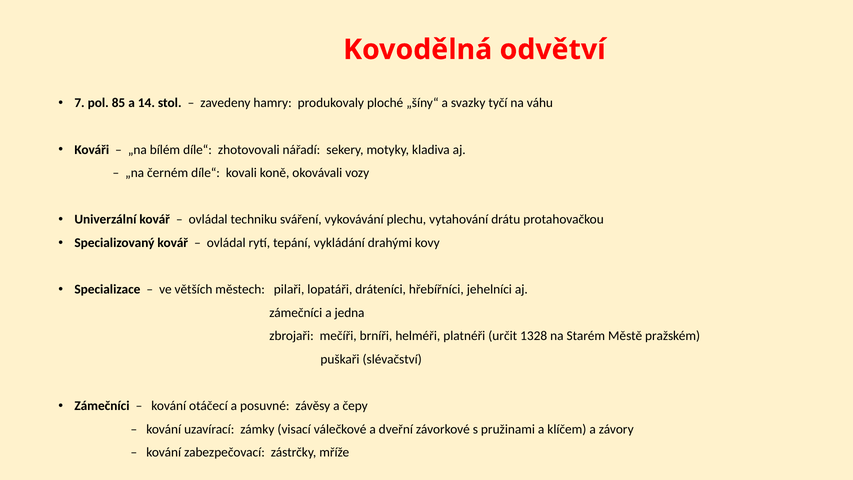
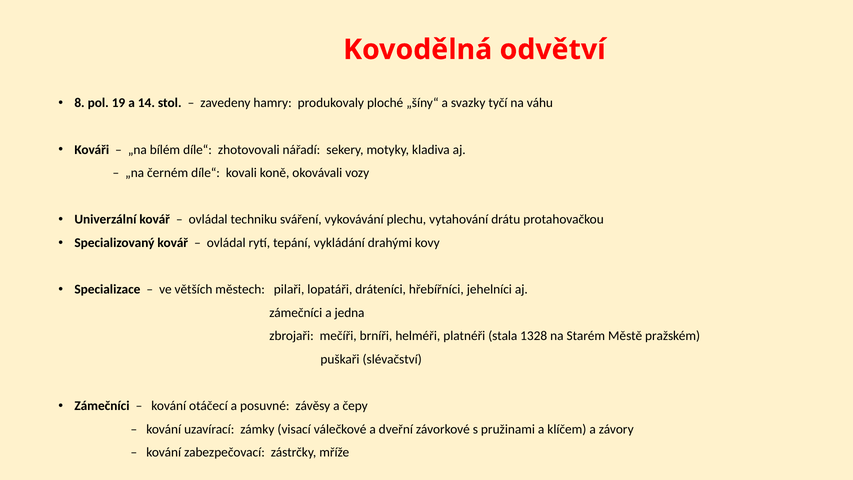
7: 7 -> 8
85: 85 -> 19
určit: určit -> stala
